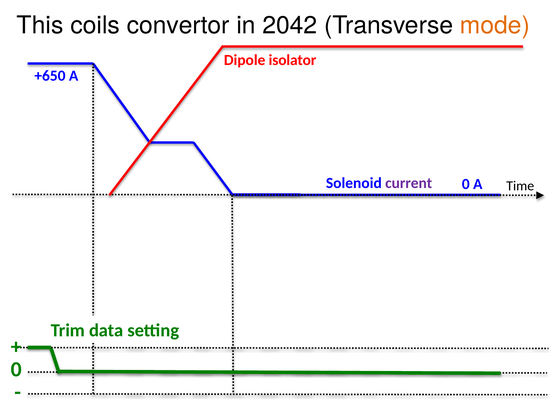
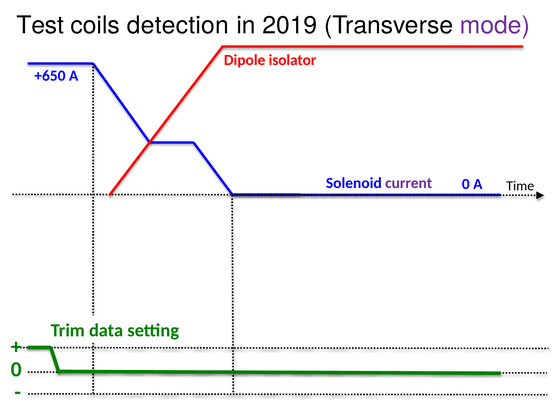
This: This -> Test
convertor: convertor -> detection
2042: 2042 -> 2019
mode colour: orange -> purple
